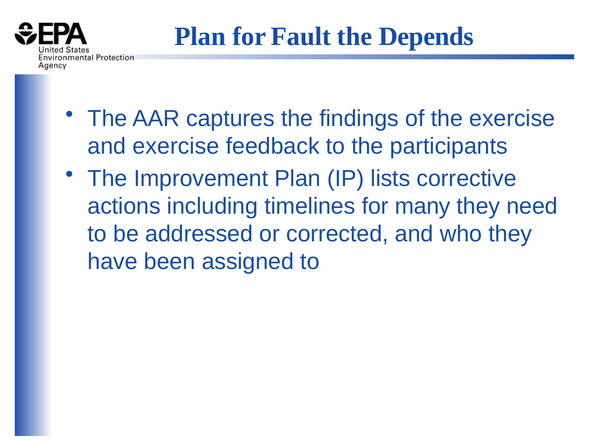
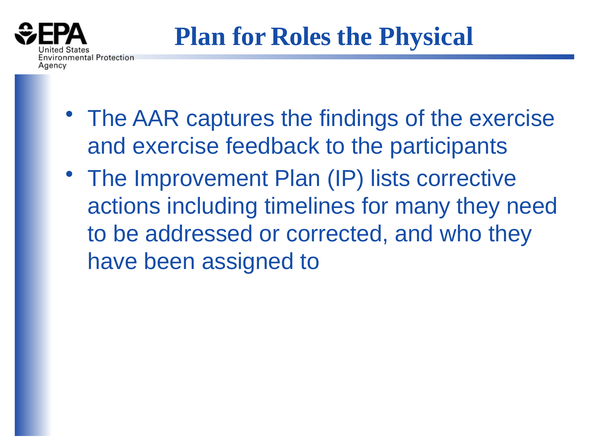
Fault: Fault -> Roles
Depends: Depends -> Physical
